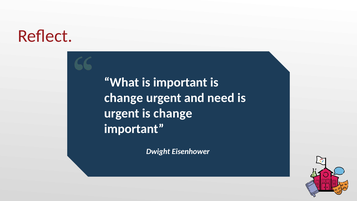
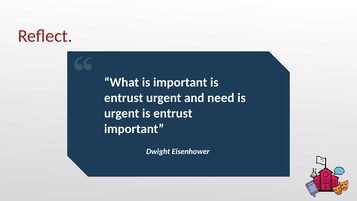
change at (124, 98): change -> entrust
urgent is change: change -> entrust
